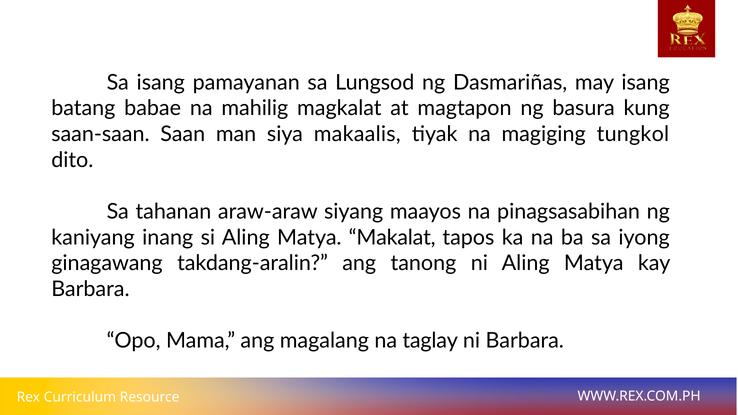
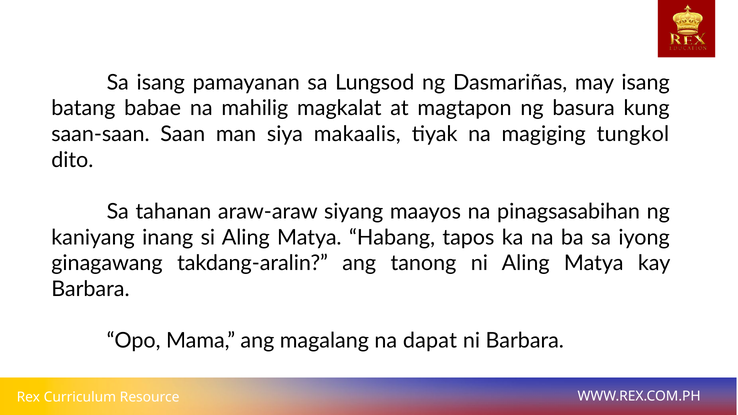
Makalat: Makalat -> Habang
taglay: taglay -> dapat
